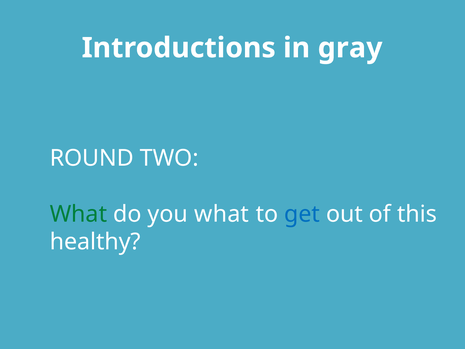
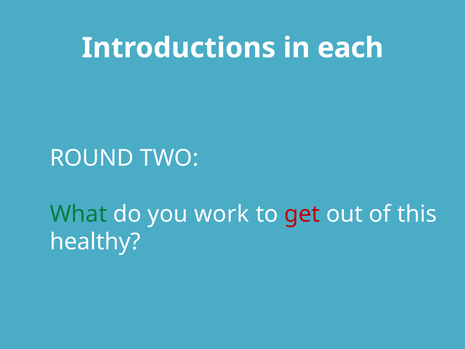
gray: gray -> each
you what: what -> work
get colour: blue -> red
